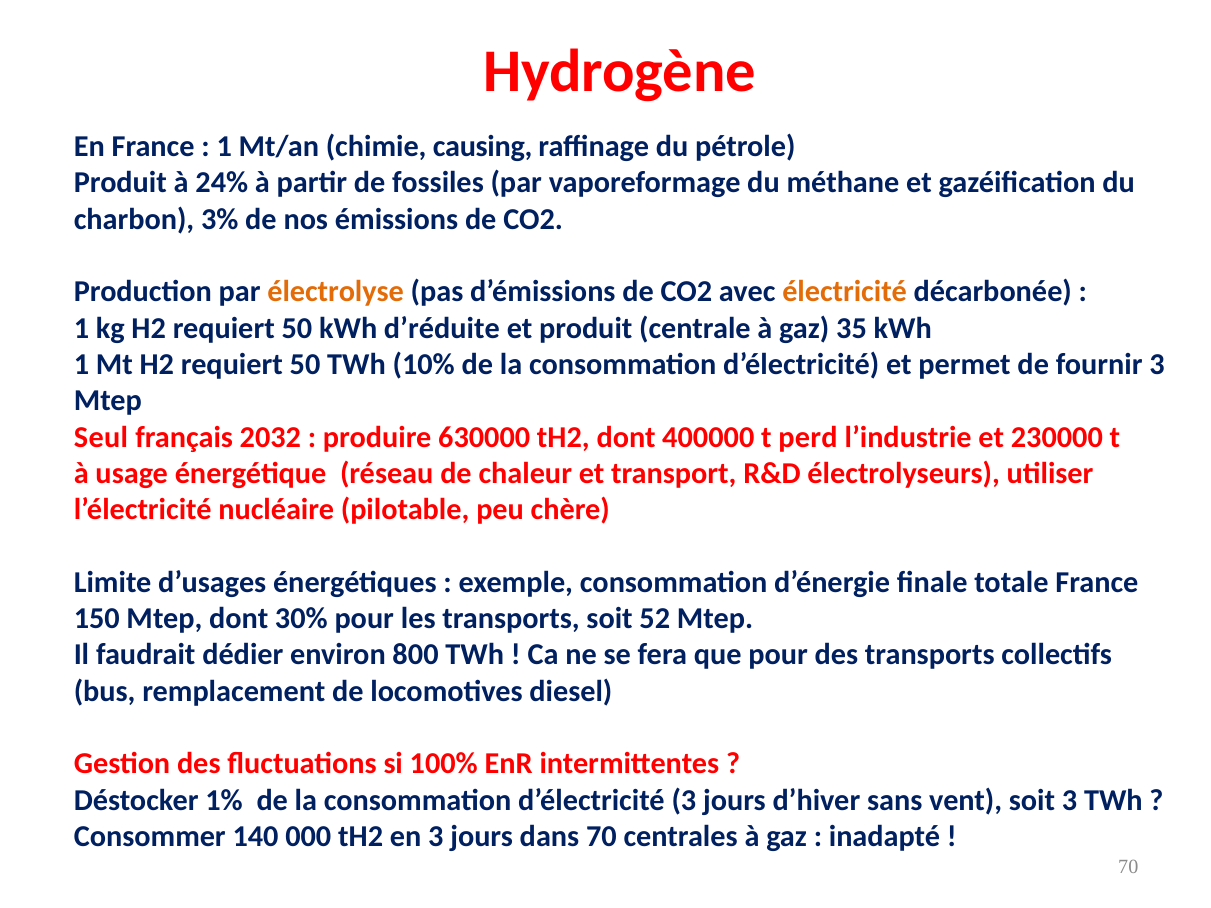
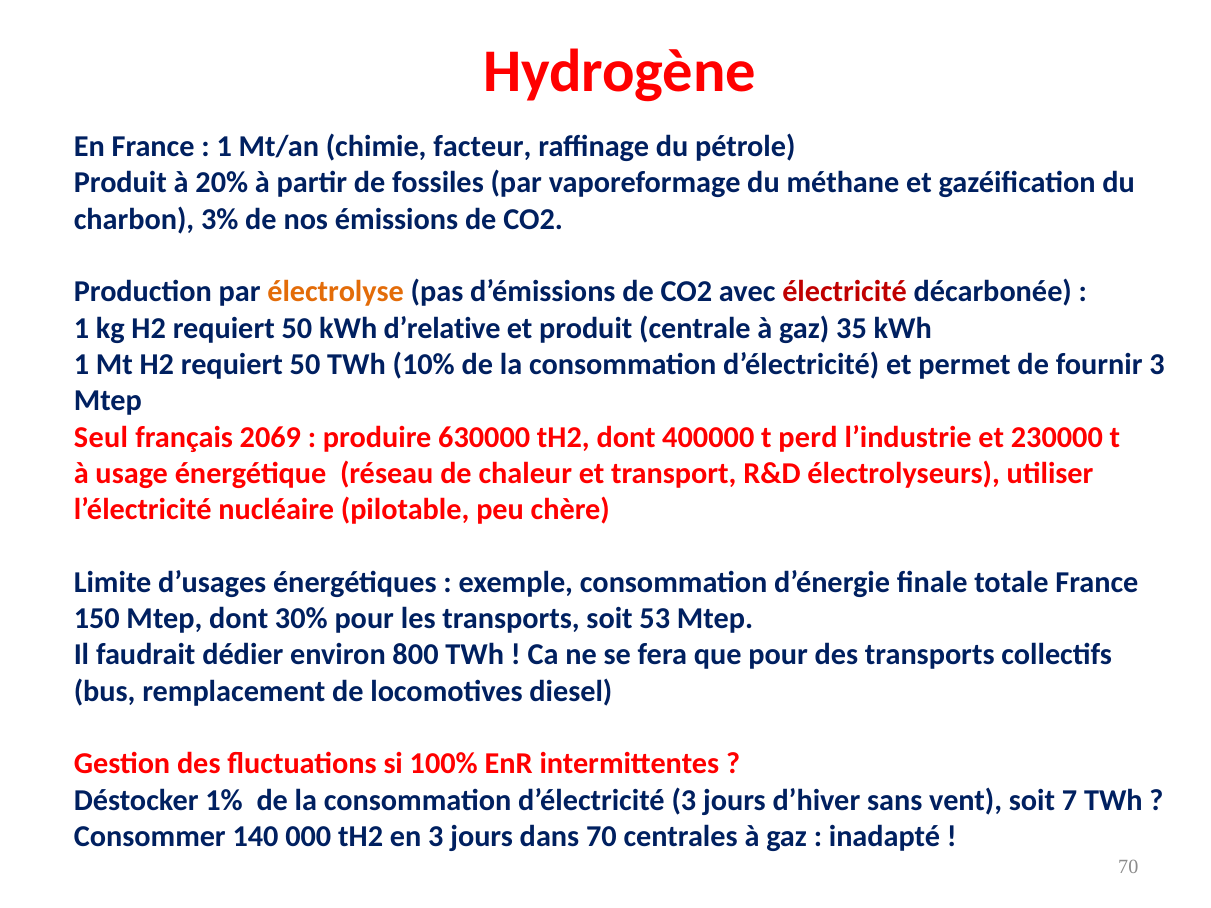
causing: causing -> facteur
24%: 24% -> 20%
électricité colour: orange -> red
d’réduite: d’réduite -> d’relative
2032: 2032 -> 2069
52: 52 -> 53
soit 3: 3 -> 7
